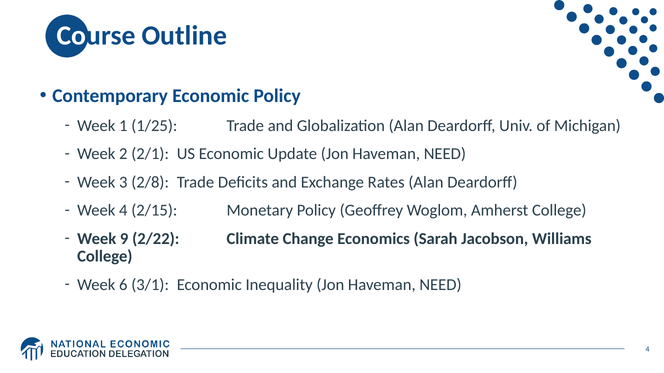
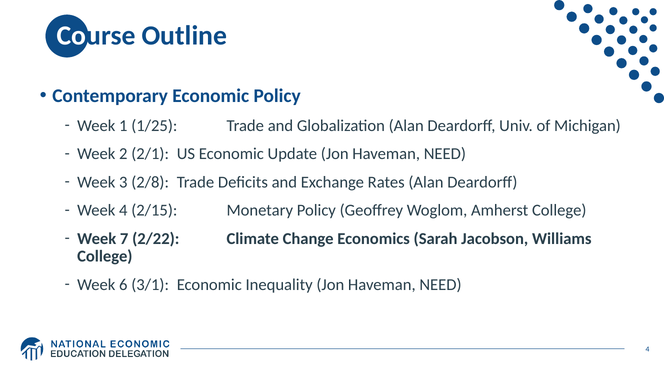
9: 9 -> 7
